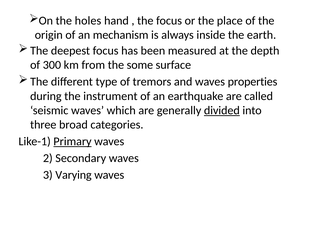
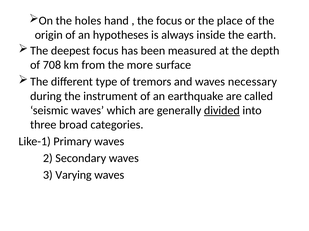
mechanism: mechanism -> hypotheses
300: 300 -> 708
some: some -> more
properties: properties -> necessary
Primary underline: present -> none
